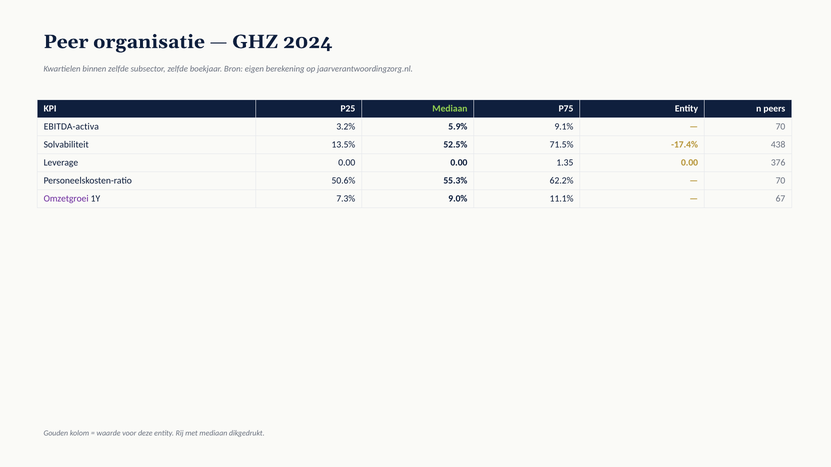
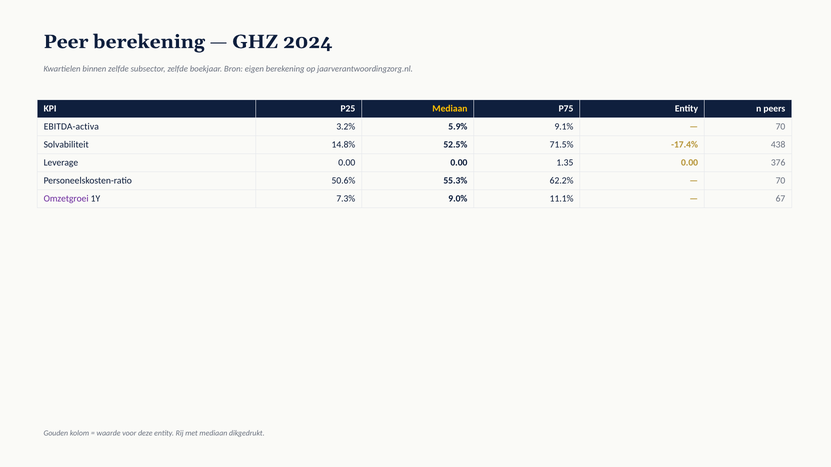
Peer organisatie: organisatie -> berekening
Mediaan at (450, 109) colour: light green -> yellow
13.5%: 13.5% -> 14.8%
